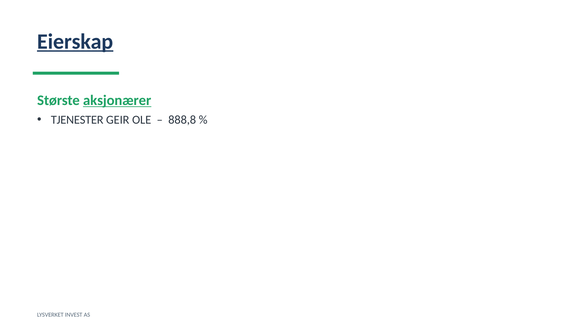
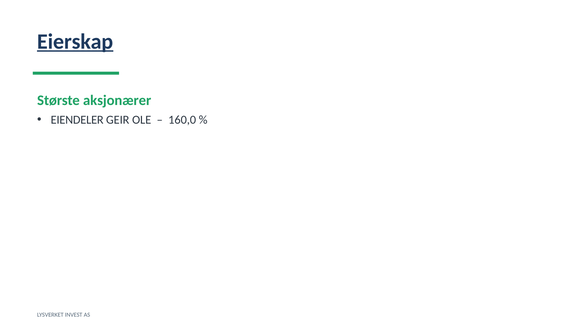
aksjonærer underline: present -> none
TJENESTER: TJENESTER -> EIENDELER
888,8: 888,8 -> 160,0
